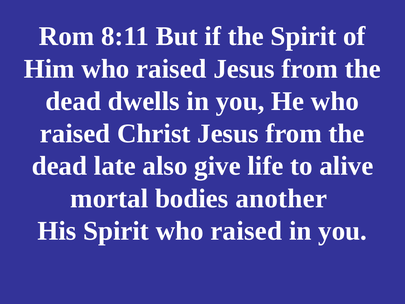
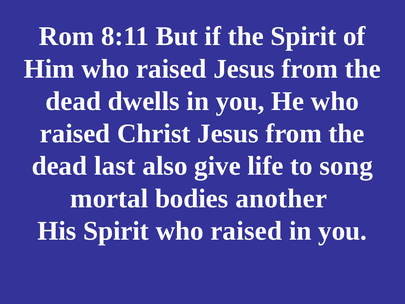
late: late -> last
alive: alive -> song
